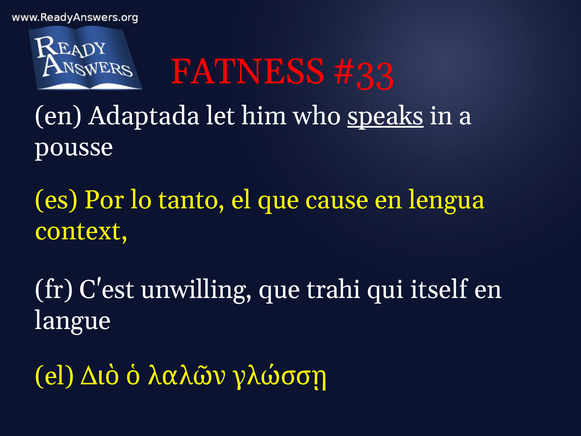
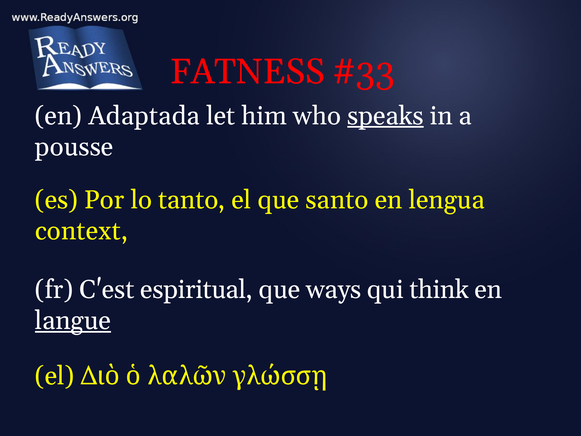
cause: cause -> santo
unwilling: unwilling -> espiritual
trahi: trahi -> ways
itself: itself -> think
langue underline: none -> present
